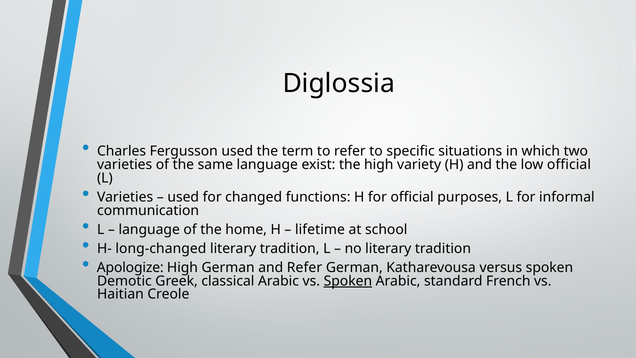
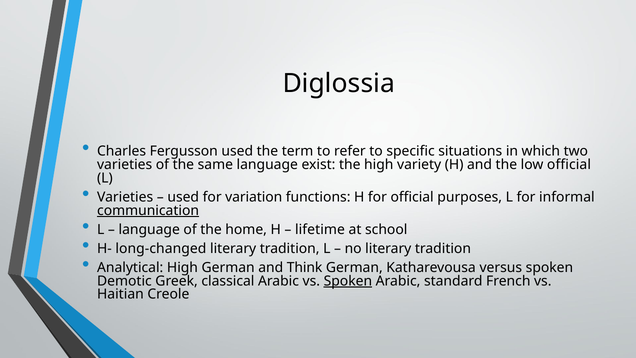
changed: changed -> variation
communication underline: none -> present
Apologize: Apologize -> Analytical
and Refer: Refer -> Think
